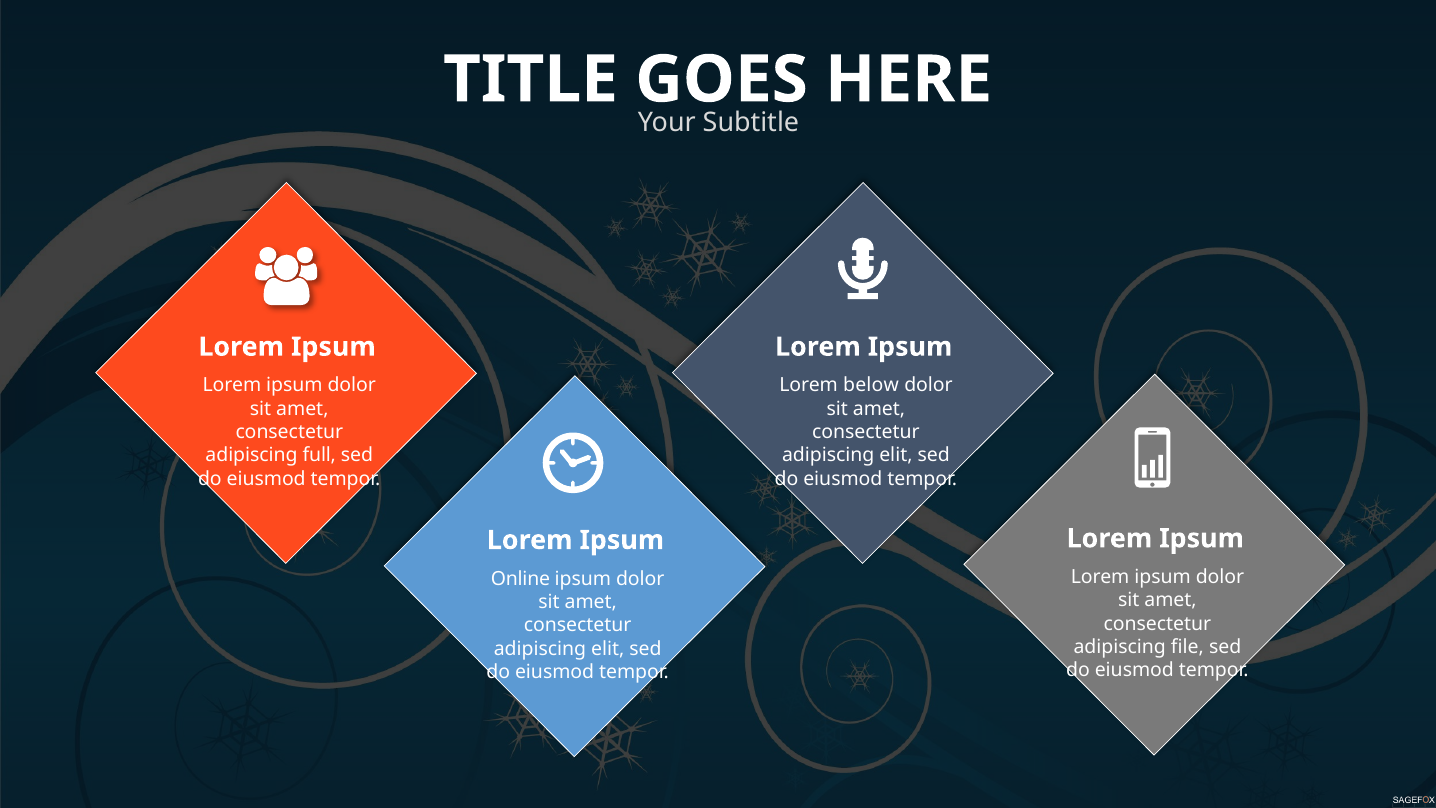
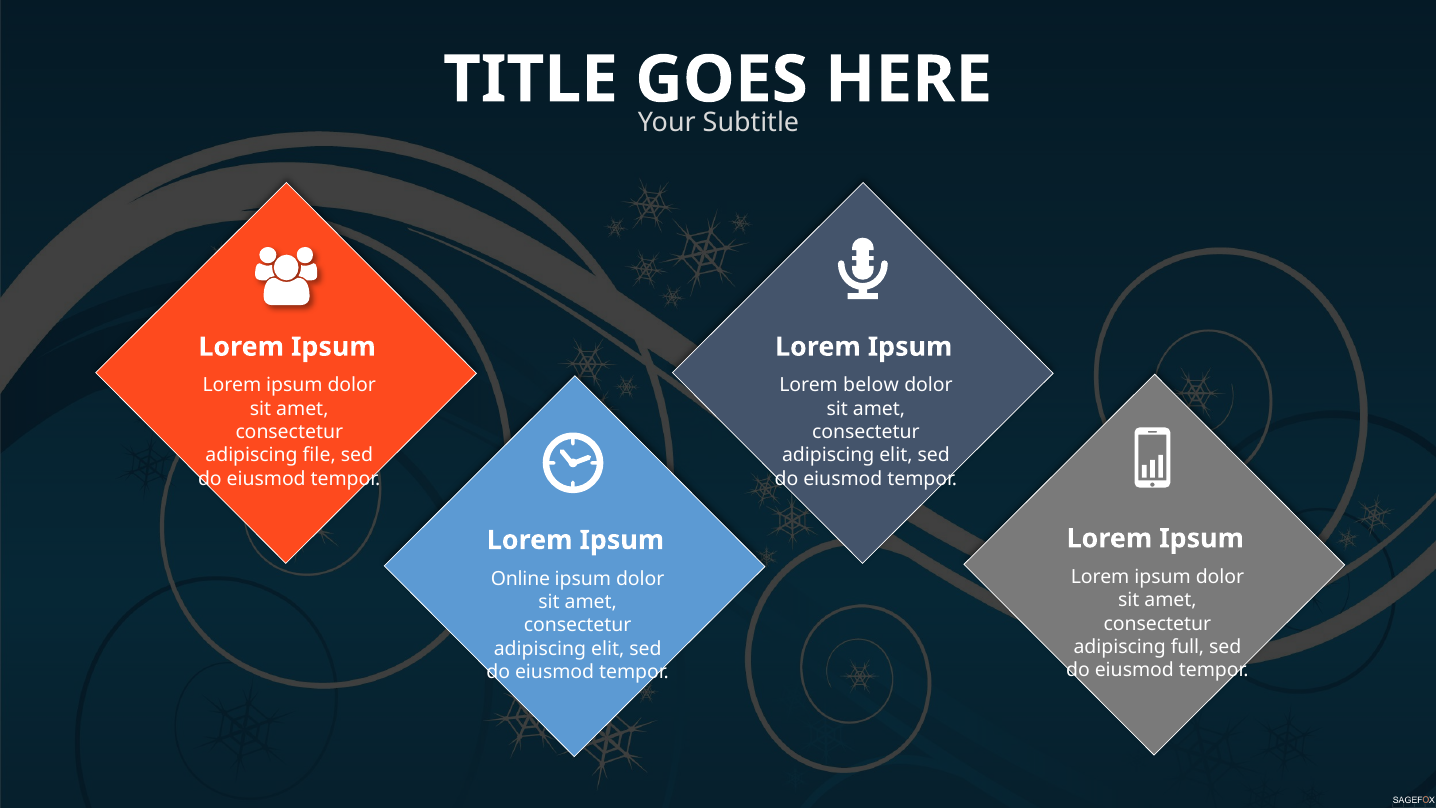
full: full -> file
file: file -> full
